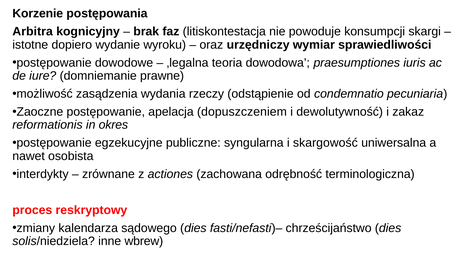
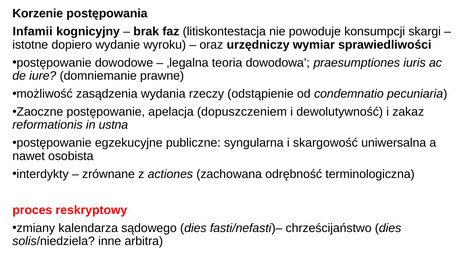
Arbitra: Arbitra -> Infamii
okres: okres -> ustna
wbrew: wbrew -> arbitra
